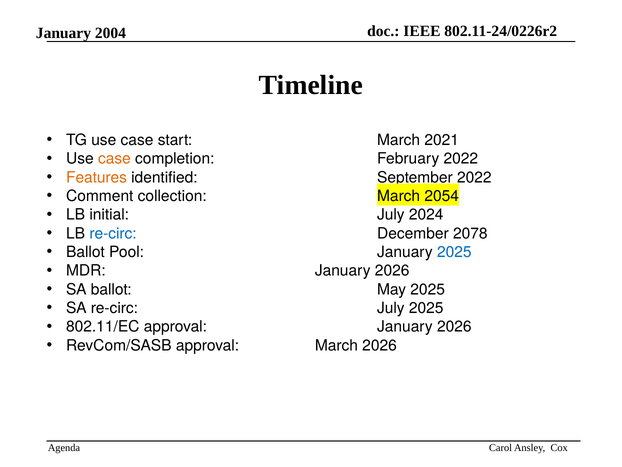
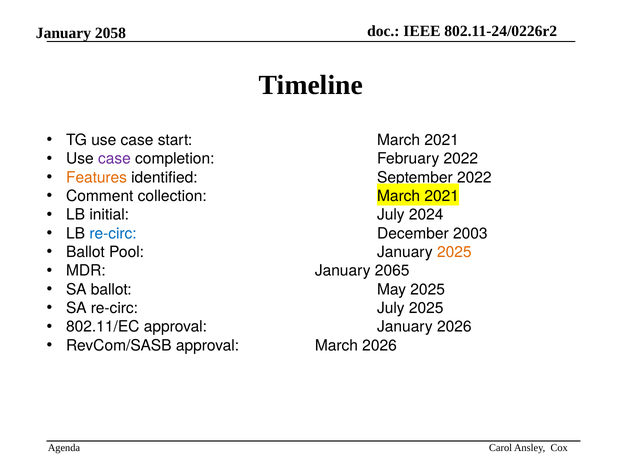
2004: 2004 -> 2058
case at (114, 159) colour: orange -> purple
collection March 2054: 2054 -> 2021
2078: 2078 -> 2003
2025 at (454, 252) colour: blue -> orange
MDR January 2026: 2026 -> 2065
